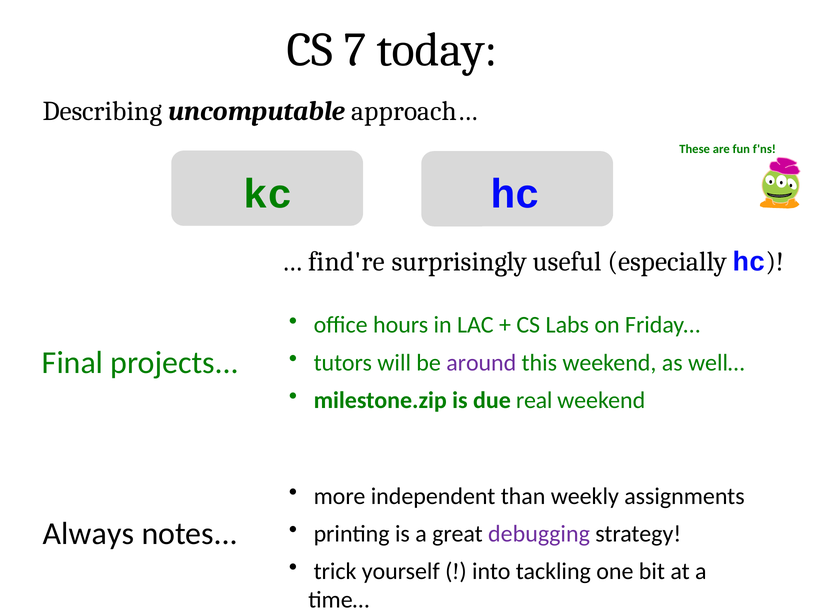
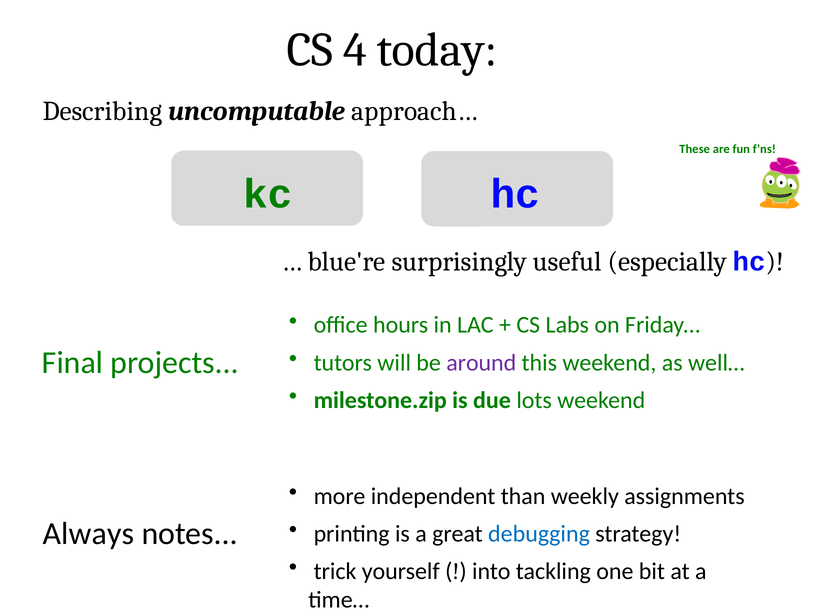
7: 7 -> 4
find're: find're -> blue're
real: real -> lots
debugging colour: purple -> blue
